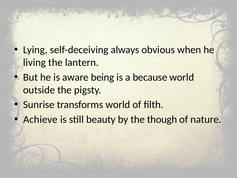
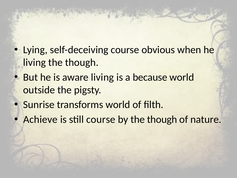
self-deceiving always: always -> course
lantern at (82, 62): lantern -> though
aware being: being -> living
still beauty: beauty -> course
